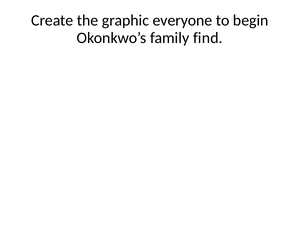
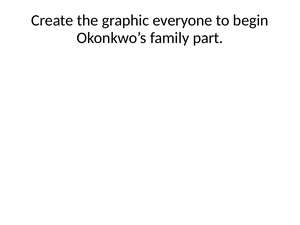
find: find -> part
